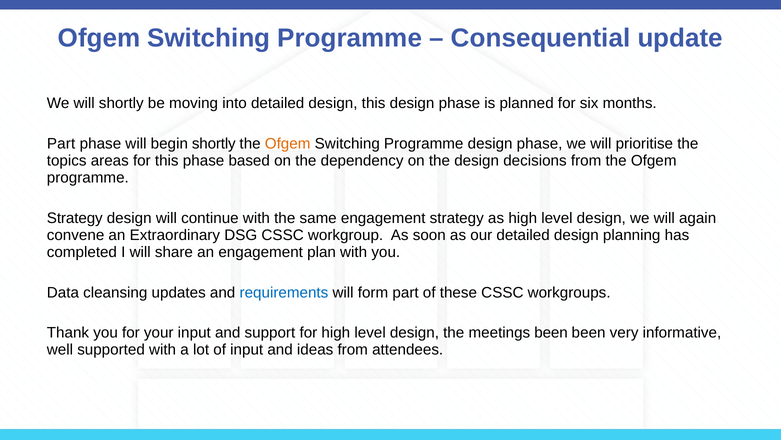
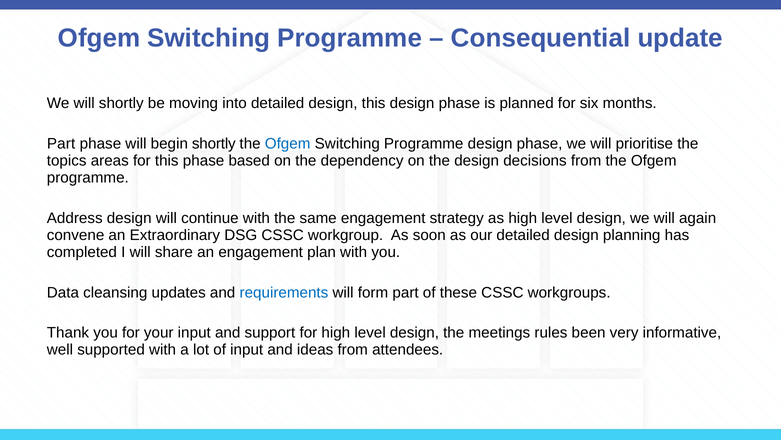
Ofgem at (288, 143) colour: orange -> blue
Strategy at (75, 218): Strategy -> Address
meetings been: been -> rules
